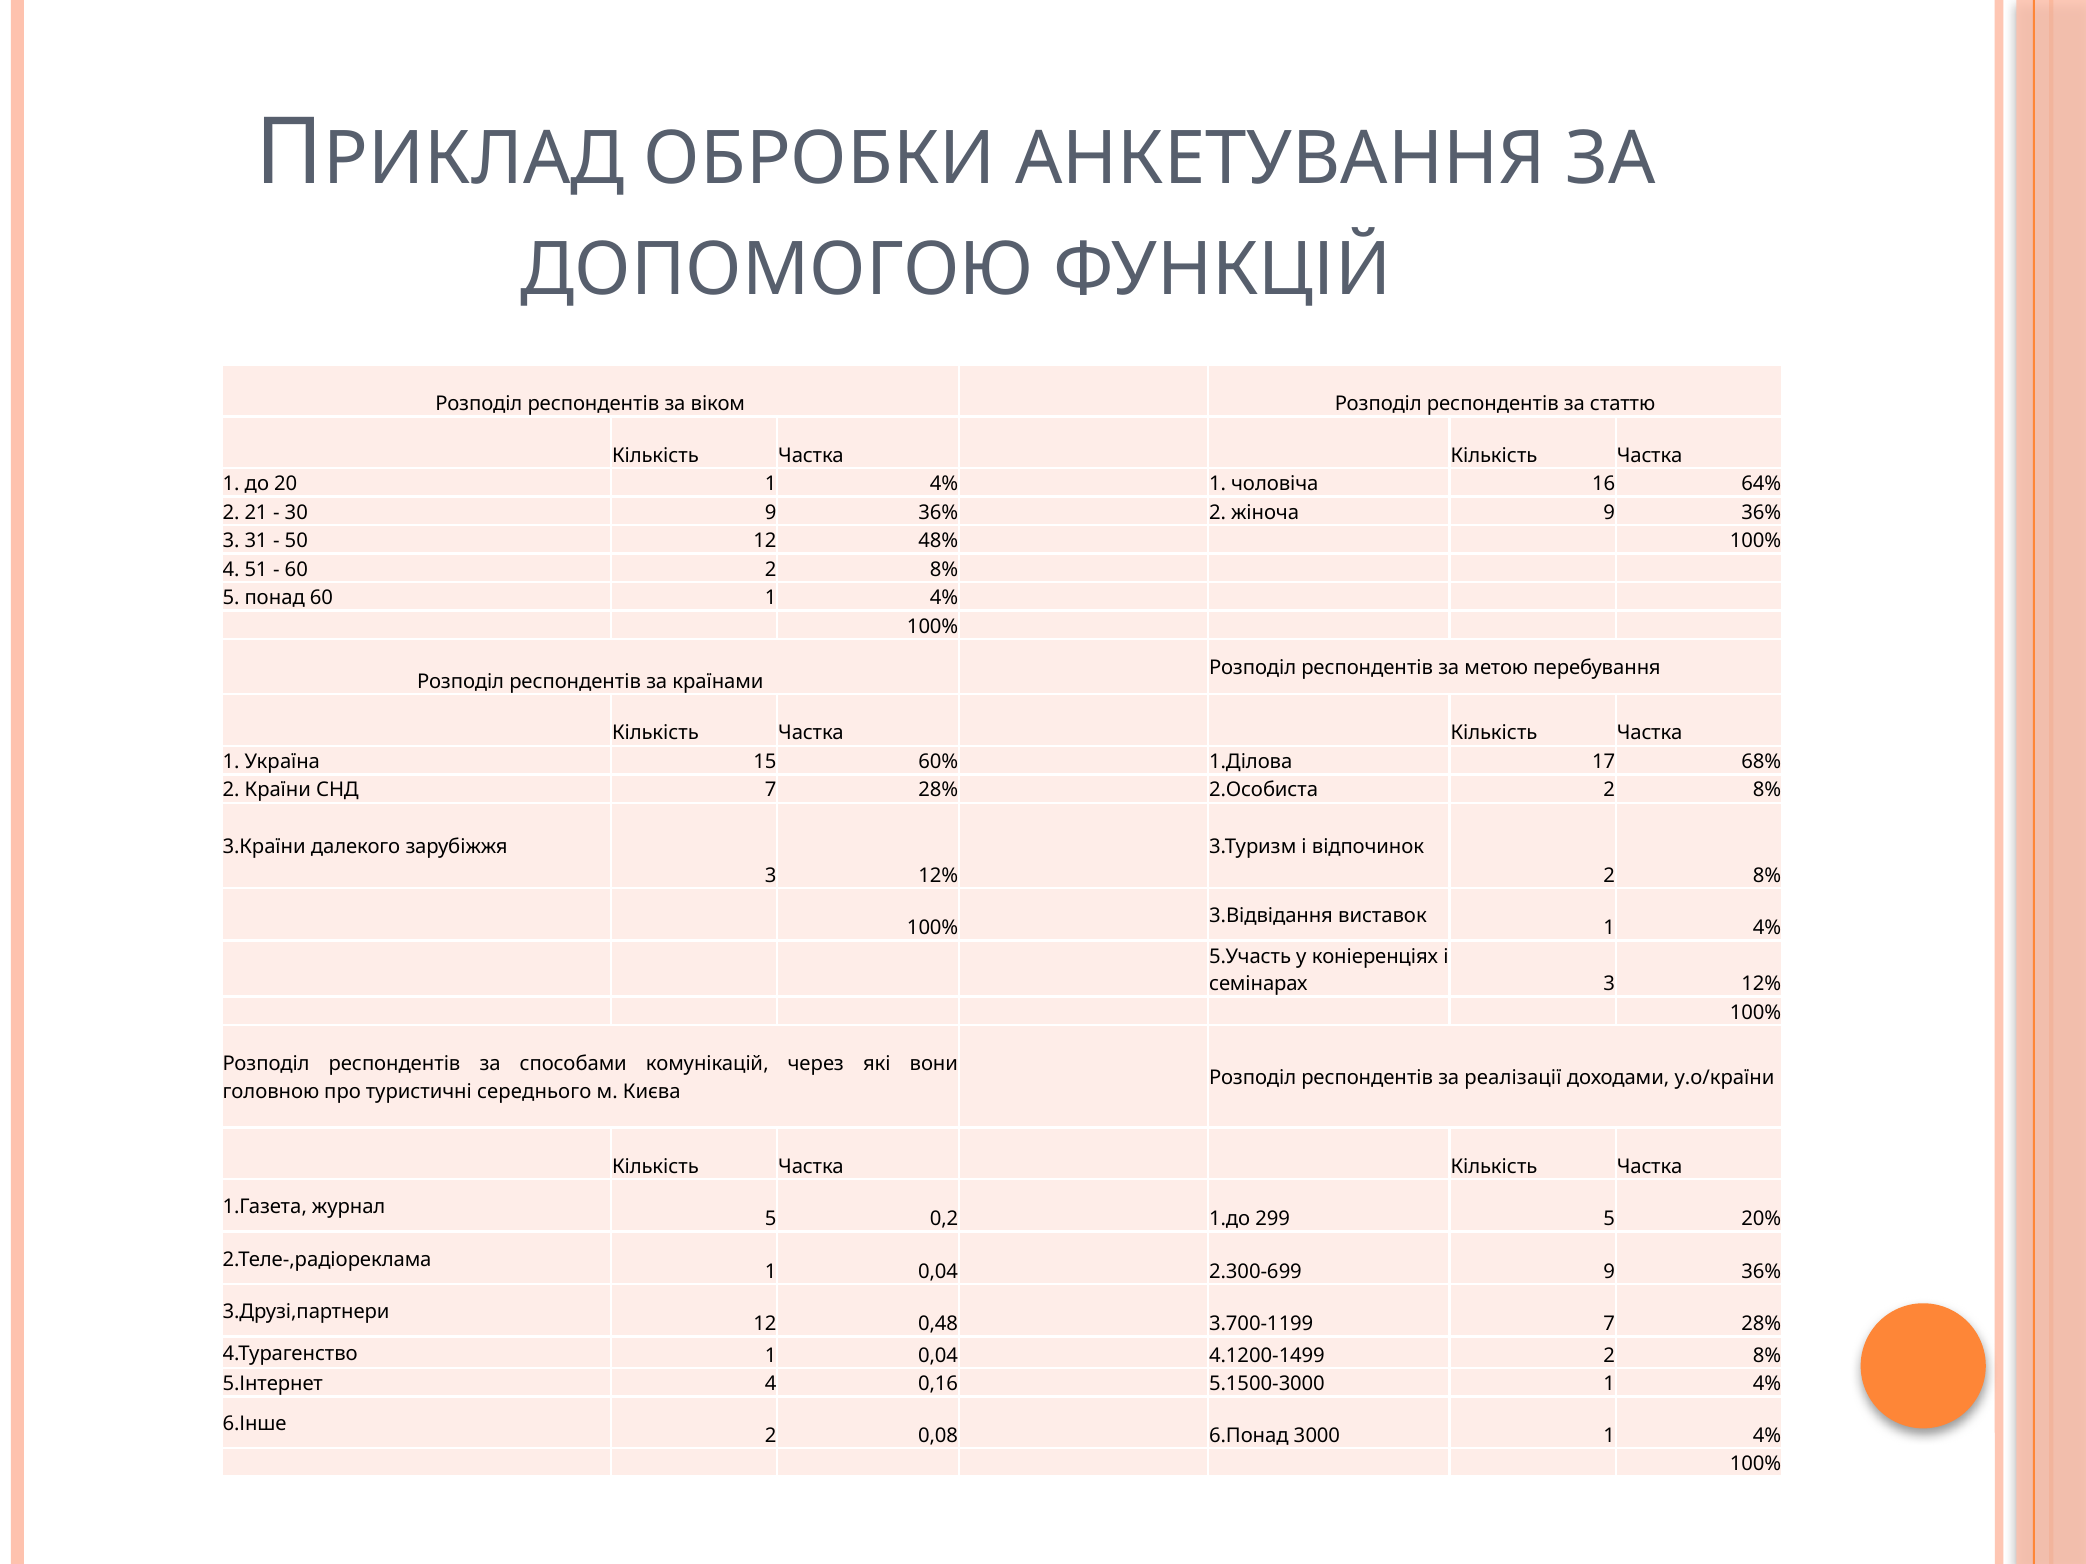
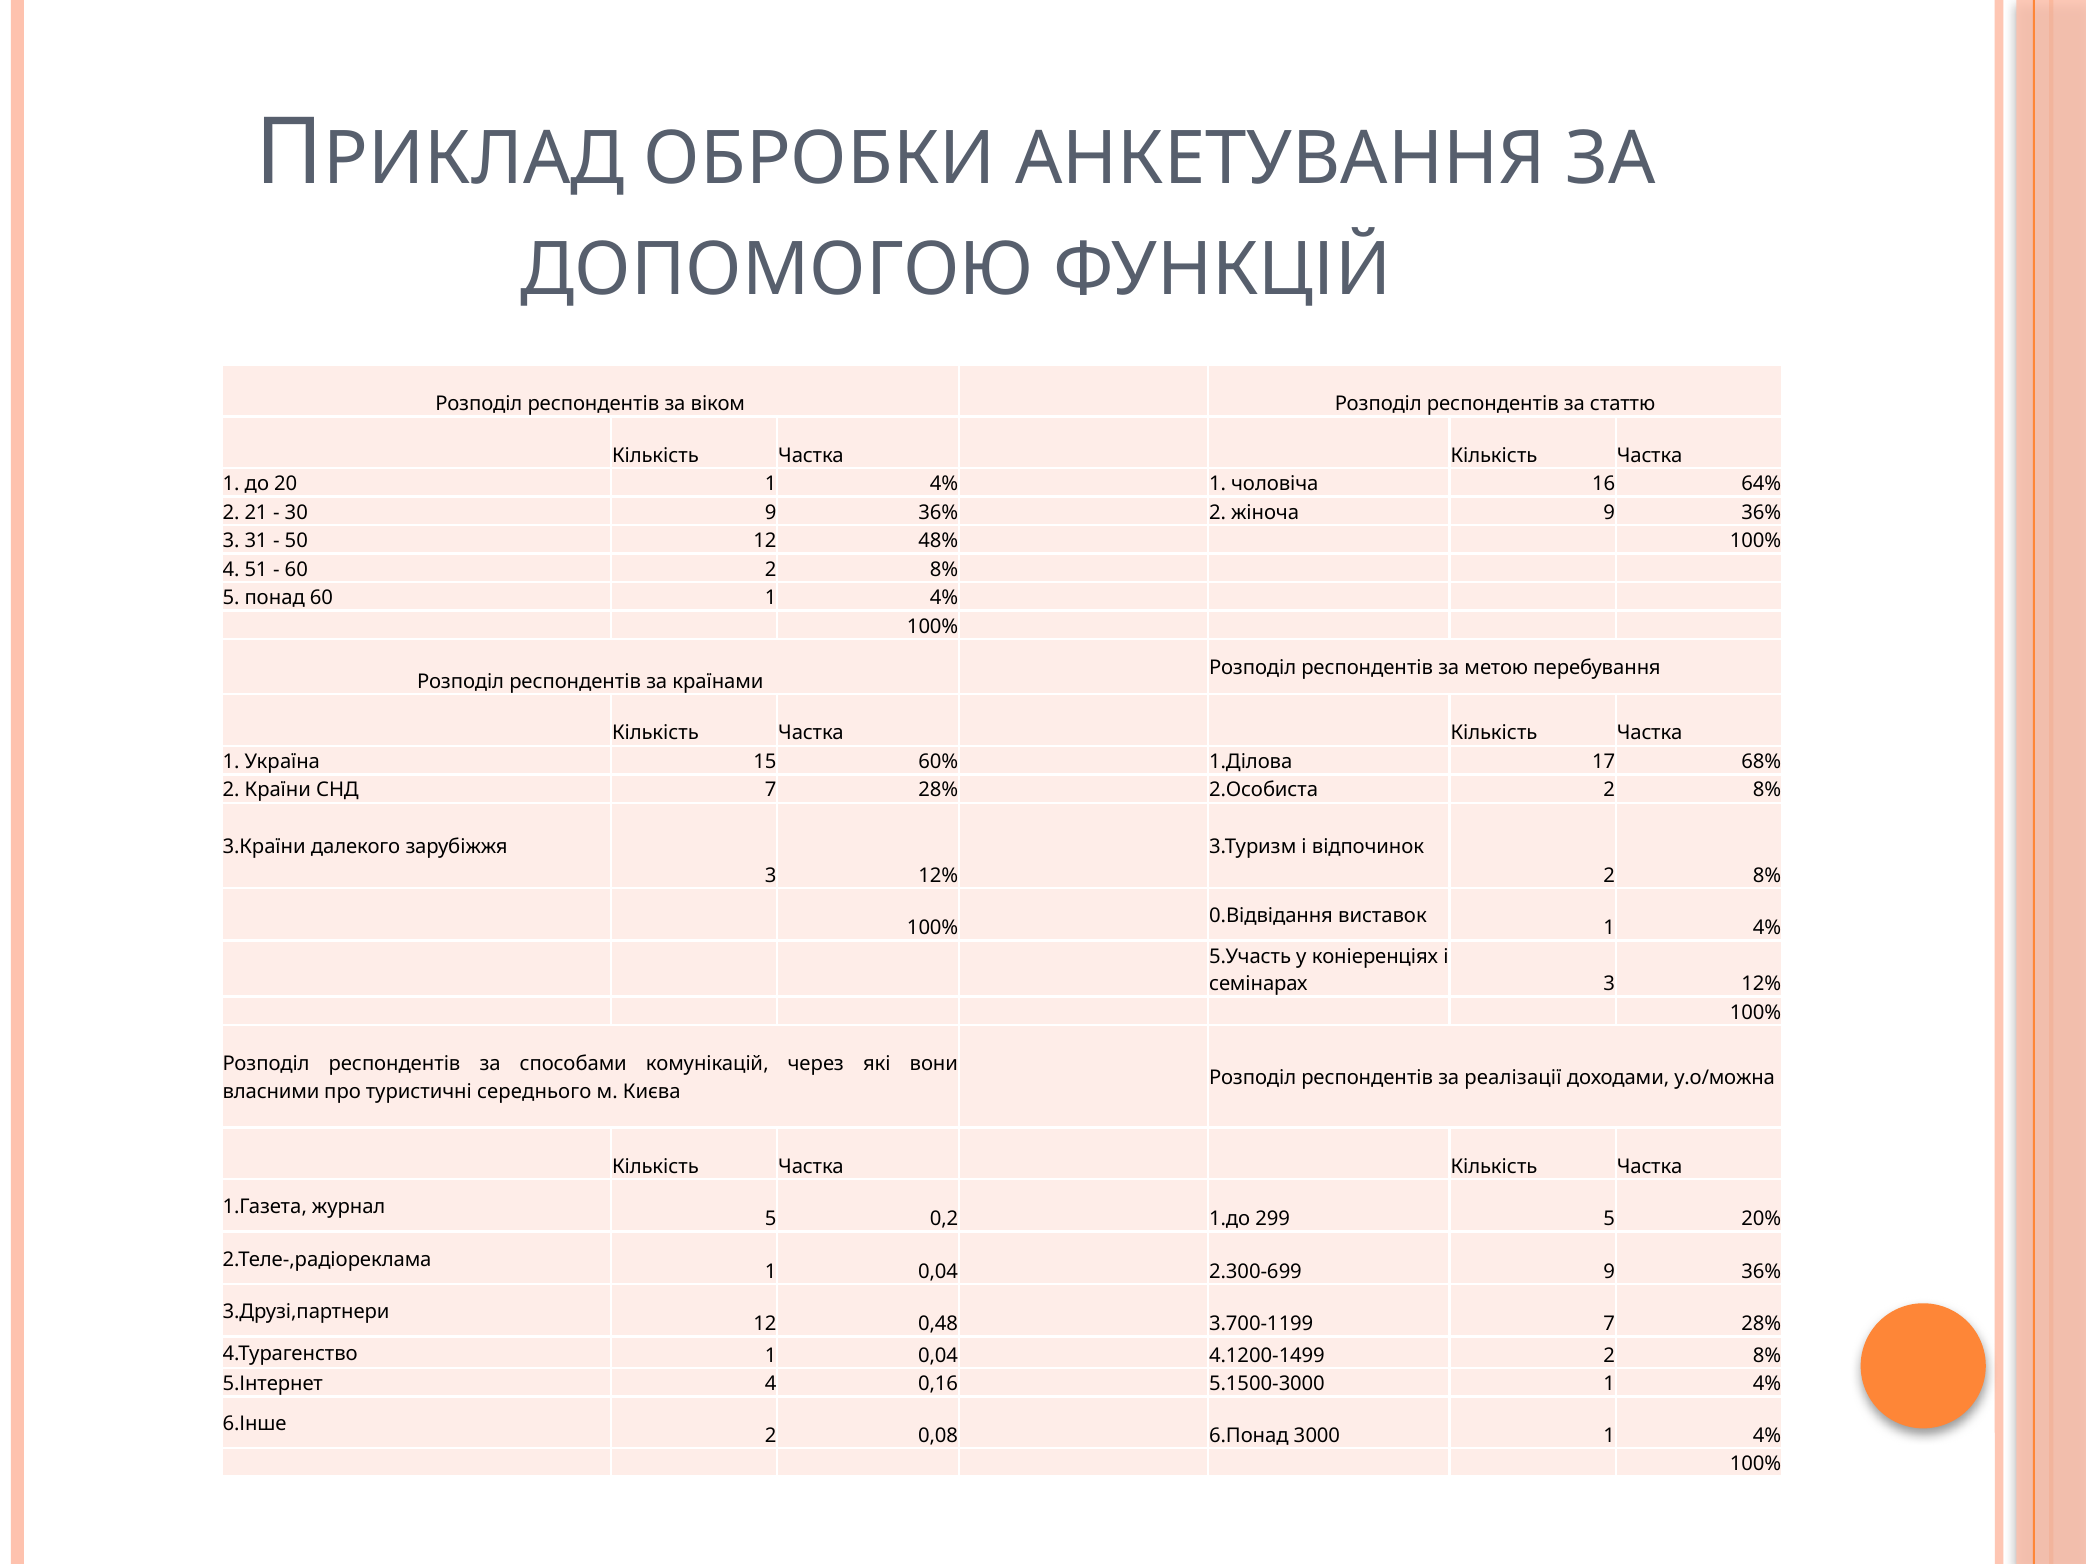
3.Відвідання: 3.Відвідання -> 0.Відвідання
у.о/країни: у.о/країни -> у.о/можна
головною: головною -> власними
